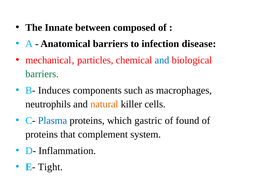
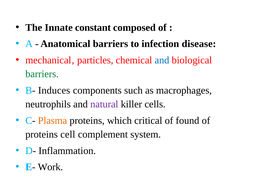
between: between -> constant
natural colour: orange -> purple
Plasma colour: blue -> orange
gastric: gastric -> critical
that: that -> cell
Tight: Tight -> Work
